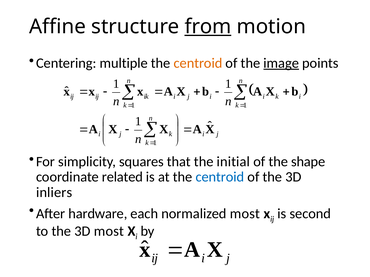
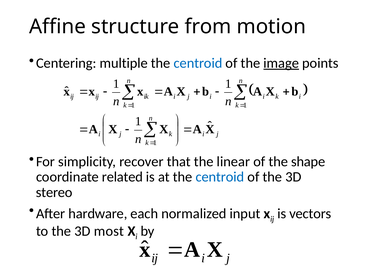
from underline: present -> none
centroid at (198, 63) colour: orange -> blue
squares: squares -> recover
initial: initial -> linear
inliers: inliers -> stereo
normalized most: most -> input
second: second -> vectors
